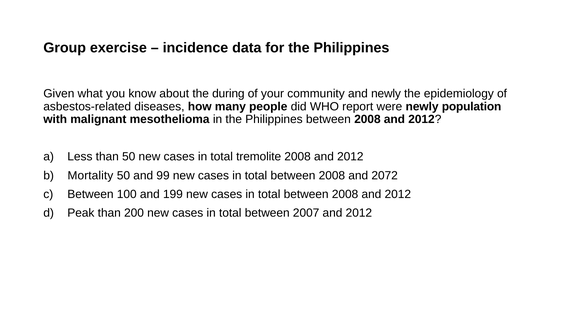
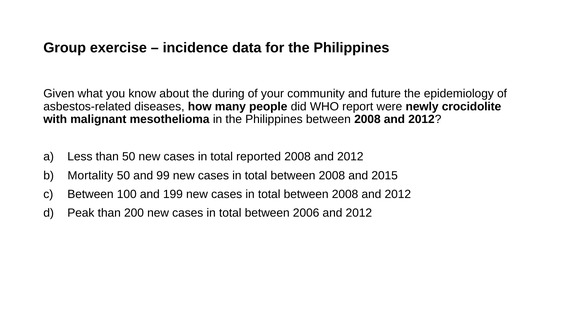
and newly: newly -> future
population: population -> crocidolite
tremolite: tremolite -> reported
2072: 2072 -> 2015
2007: 2007 -> 2006
